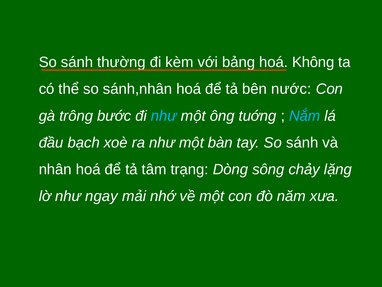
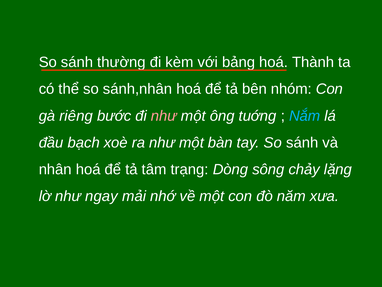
Không: Không -> Thành
nước: nước -> nhóm
trông: trông -> riêng
như at (164, 116) colour: light blue -> pink
